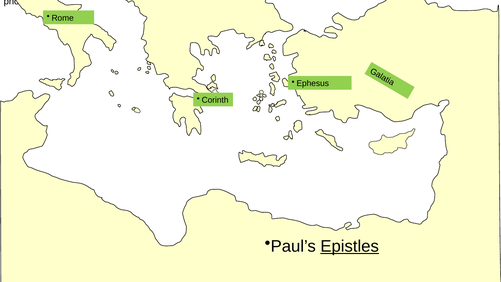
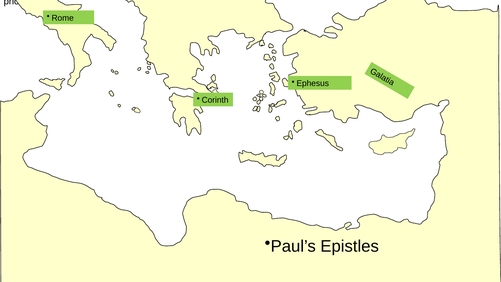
Epistles underline: present -> none
